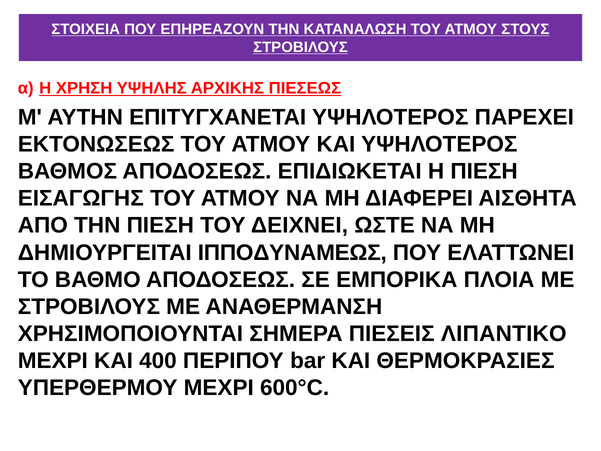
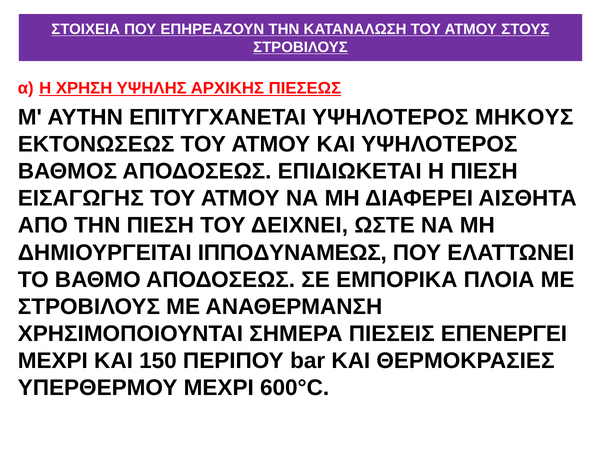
ΠΑΡΕΧΕΙ: ΠΑΡΕΧΕΙ -> ΜΗΚΟΥΣ
ΛΙΠΑΝΤΙΚΟ: ΛΙΠΑΝΤΙΚΟ -> ΕΠΕΝΕΡΓΕΙ
400: 400 -> 150
